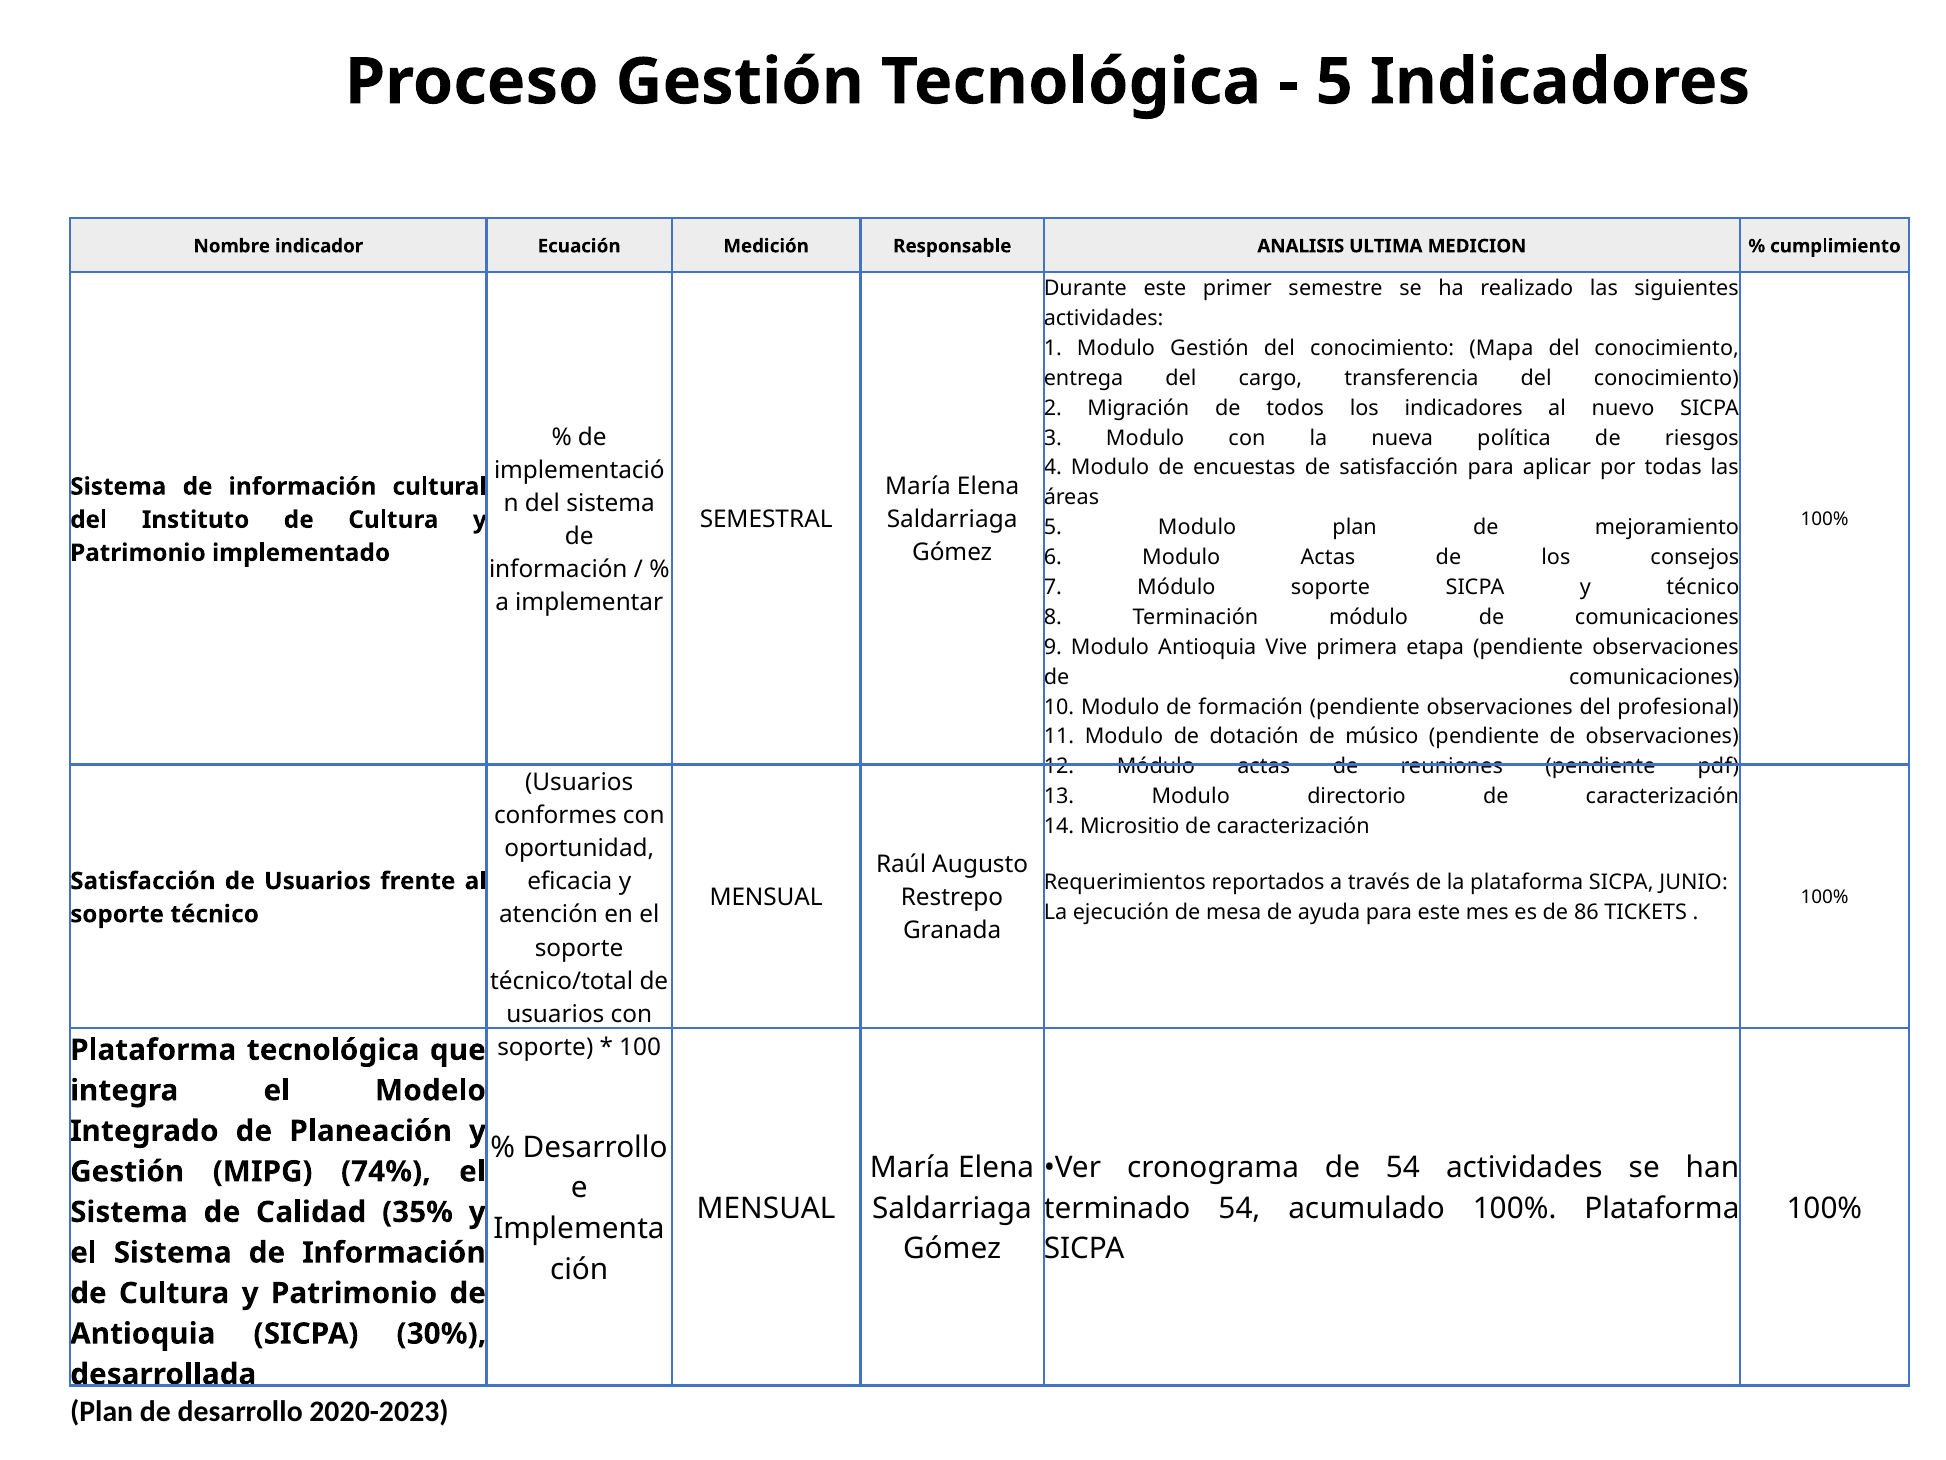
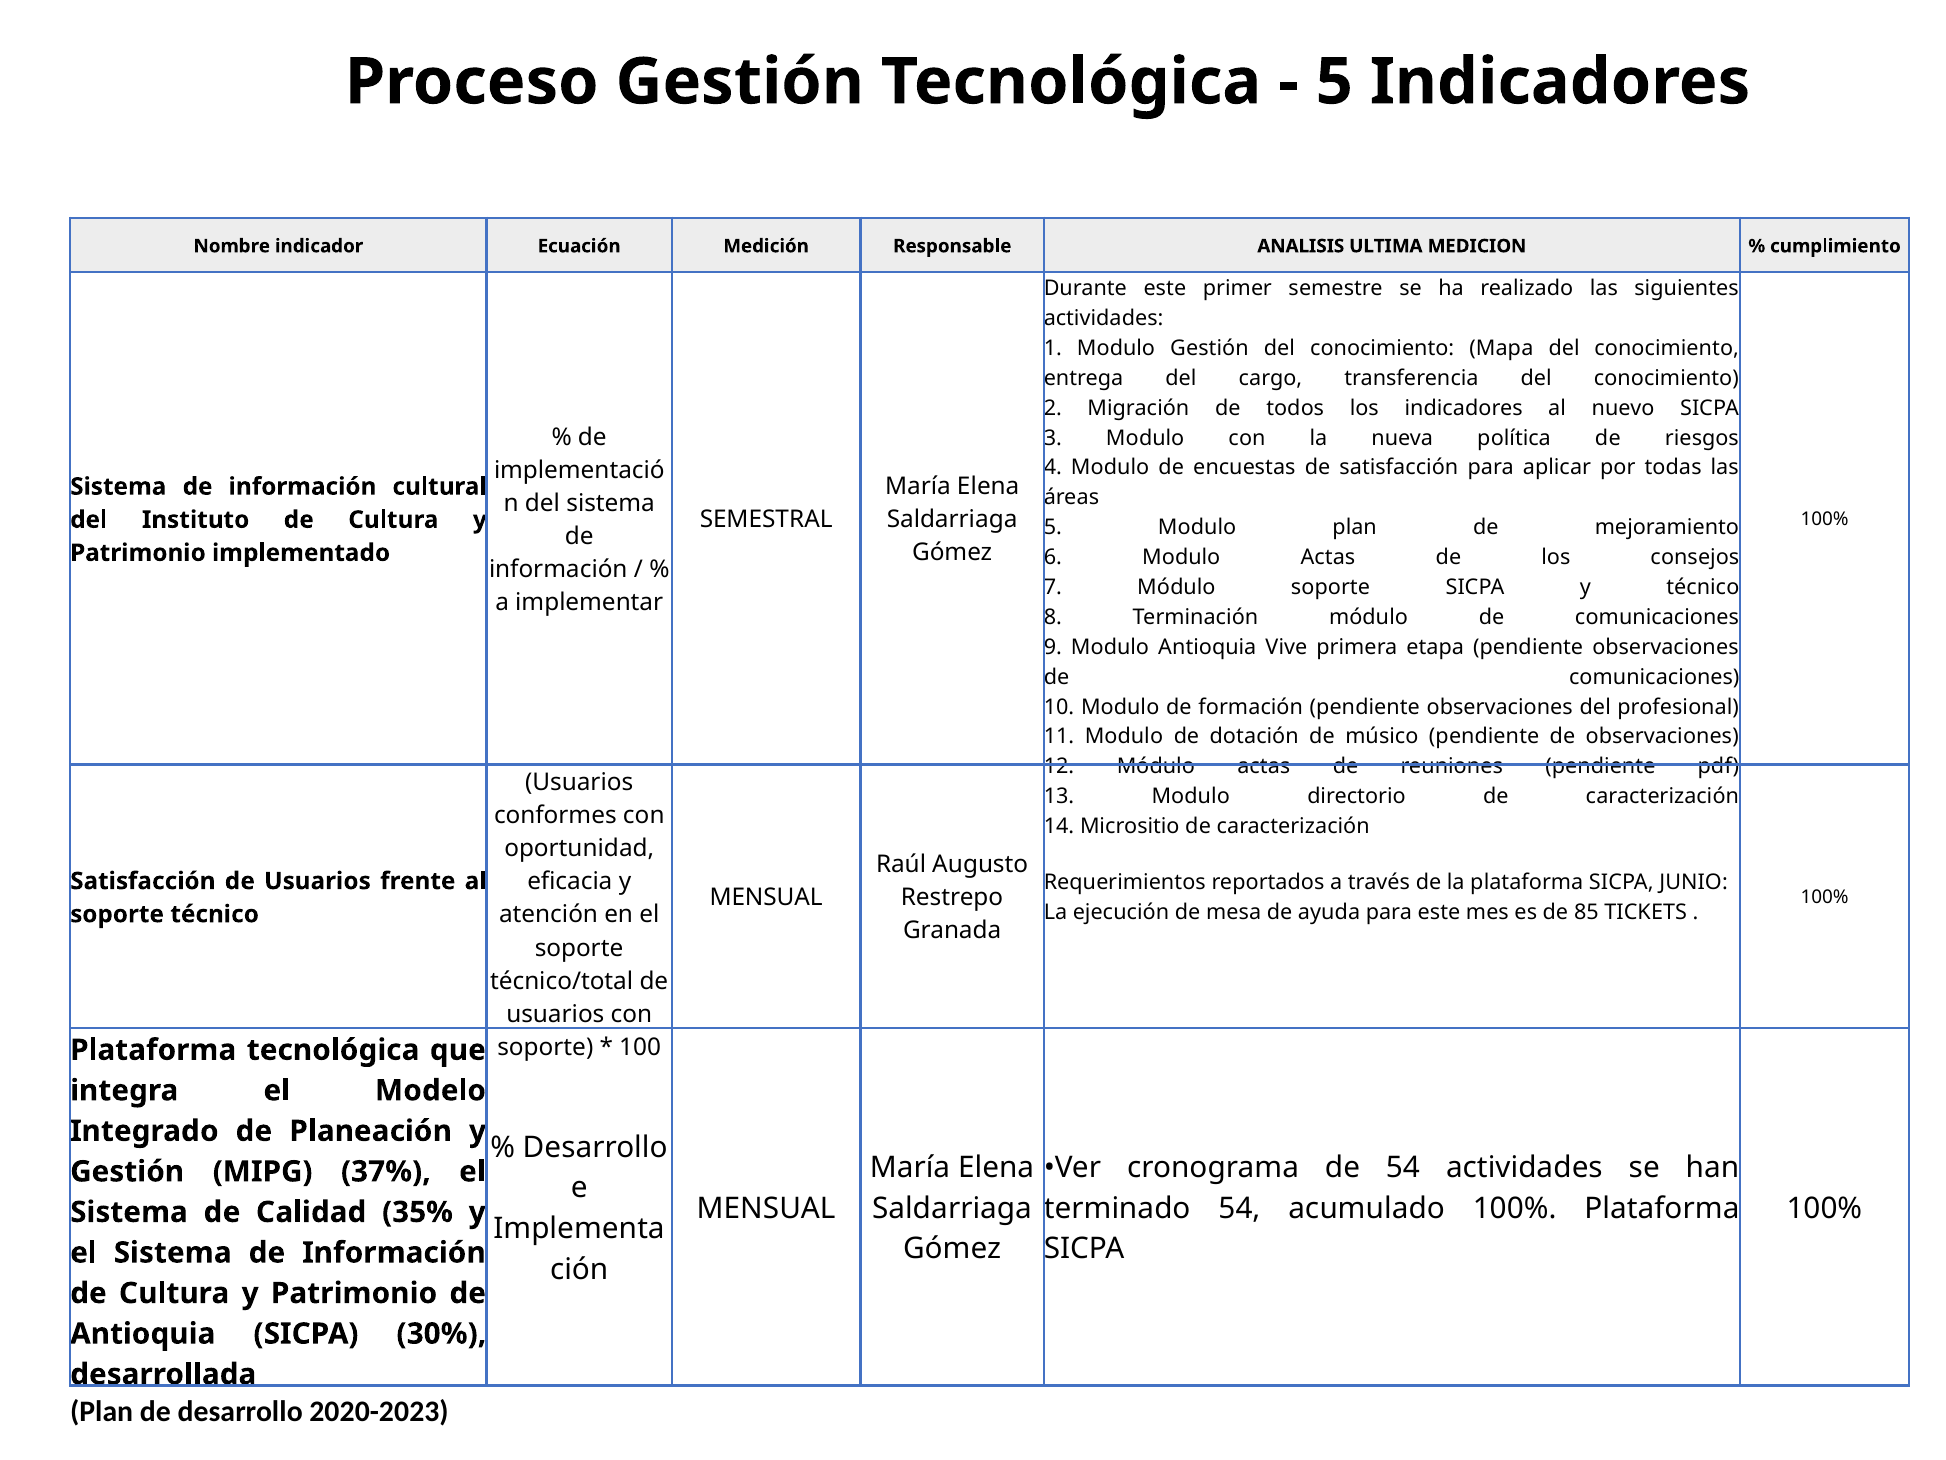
86: 86 -> 85
74%: 74% -> 37%
